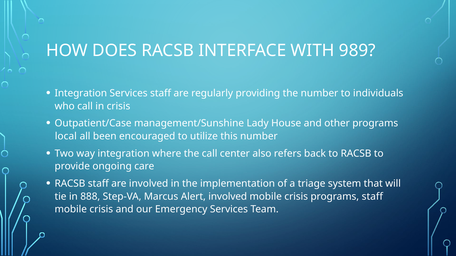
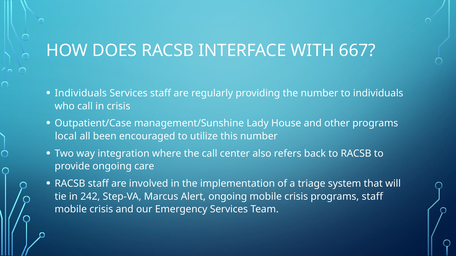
989: 989 -> 667
Integration at (81, 93): Integration -> Individuals
888: 888 -> 242
Alert involved: involved -> ongoing
